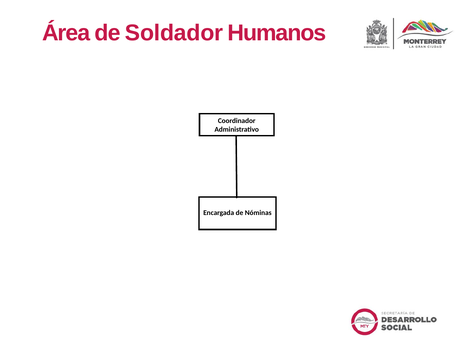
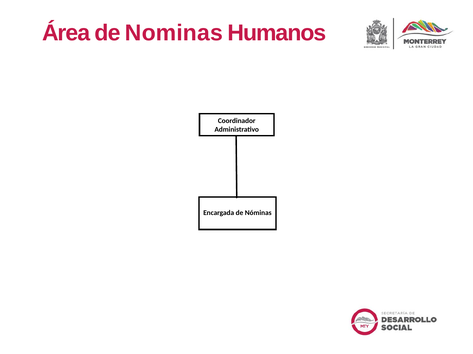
Soldador: Soldador -> Nominas
